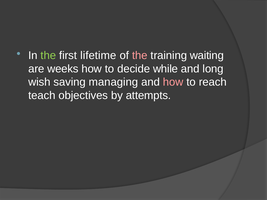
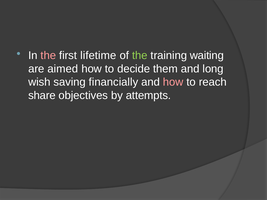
the at (48, 55) colour: light green -> pink
the at (140, 55) colour: pink -> light green
weeks: weeks -> aimed
while: while -> them
managing: managing -> financially
teach: teach -> share
